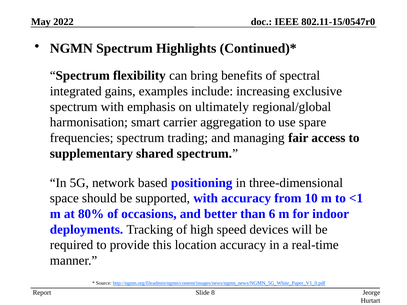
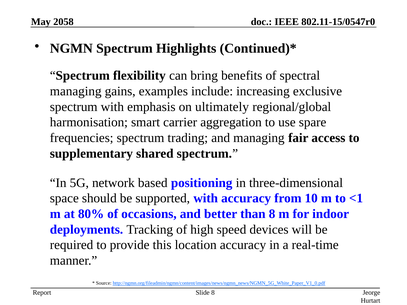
2022: 2022 -> 2058
integrated at (76, 91): integrated -> managing
than 6: 6 -> 8
